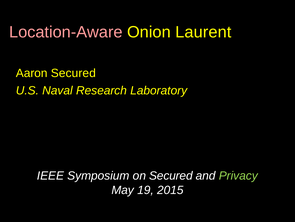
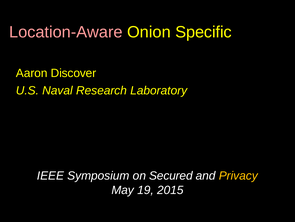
Laurent: Laurent -> Specific
Aaron Secured: Secured -> Discover
Privacy colour: light green -> yellow
